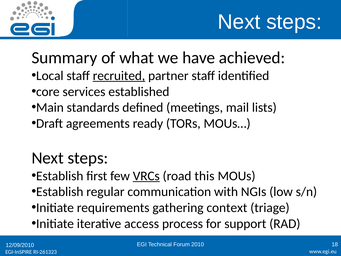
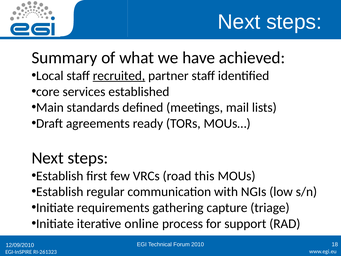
VRCs underline: present -> none
context: context -> capture
access: access -> online
